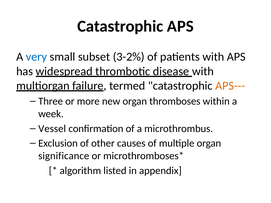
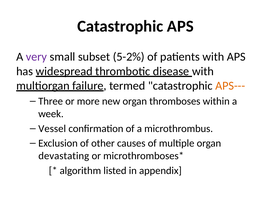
very colour: blue -> purple
3-2%: 3-2% -> 5-2%
significance: significance -> devastating
